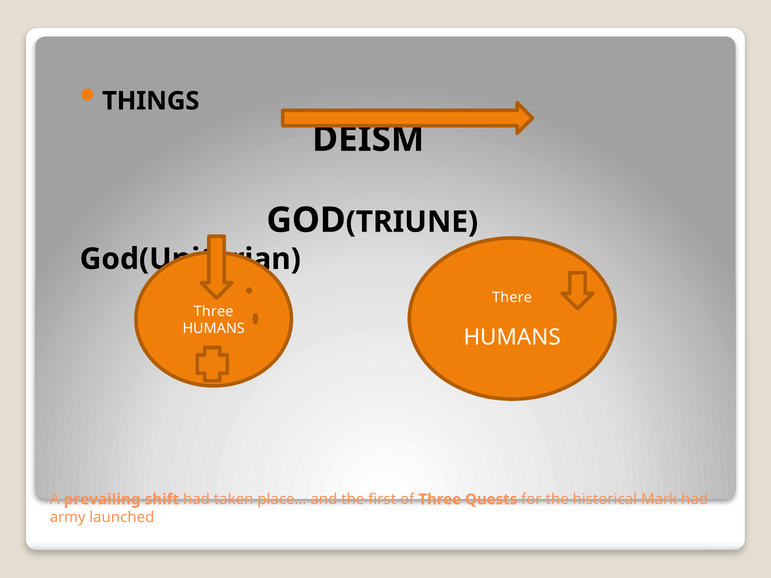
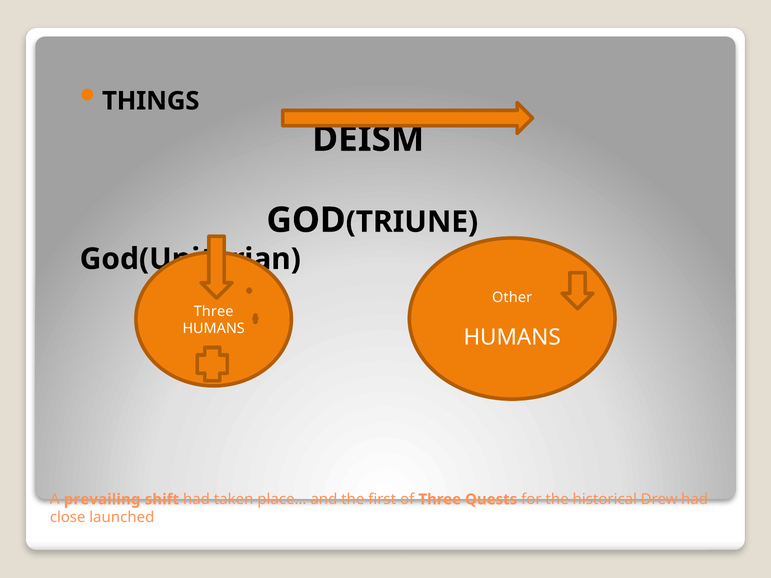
There: There -> Other
Mark: Mark -> Drew
army: army -> close
